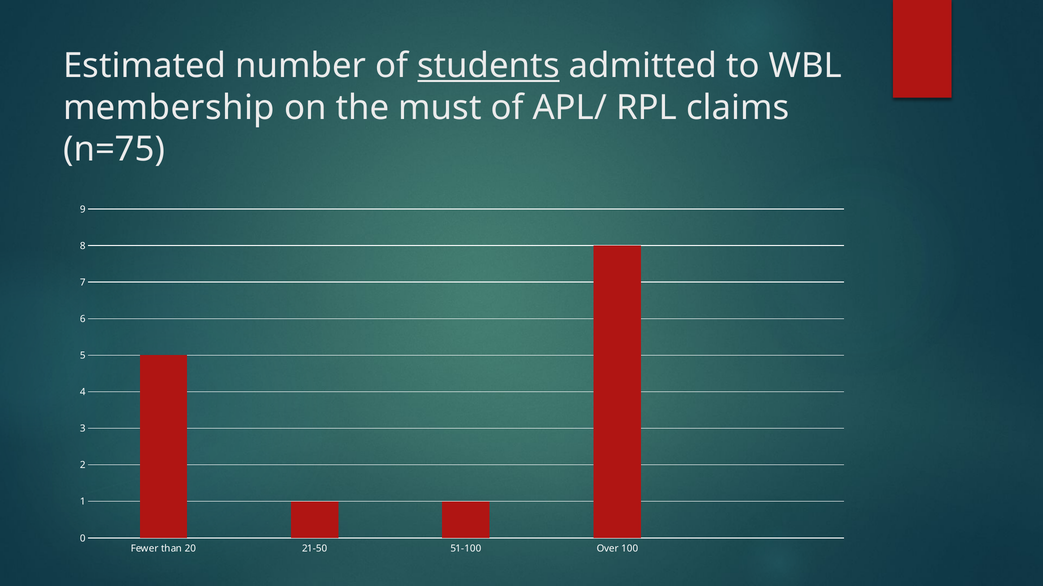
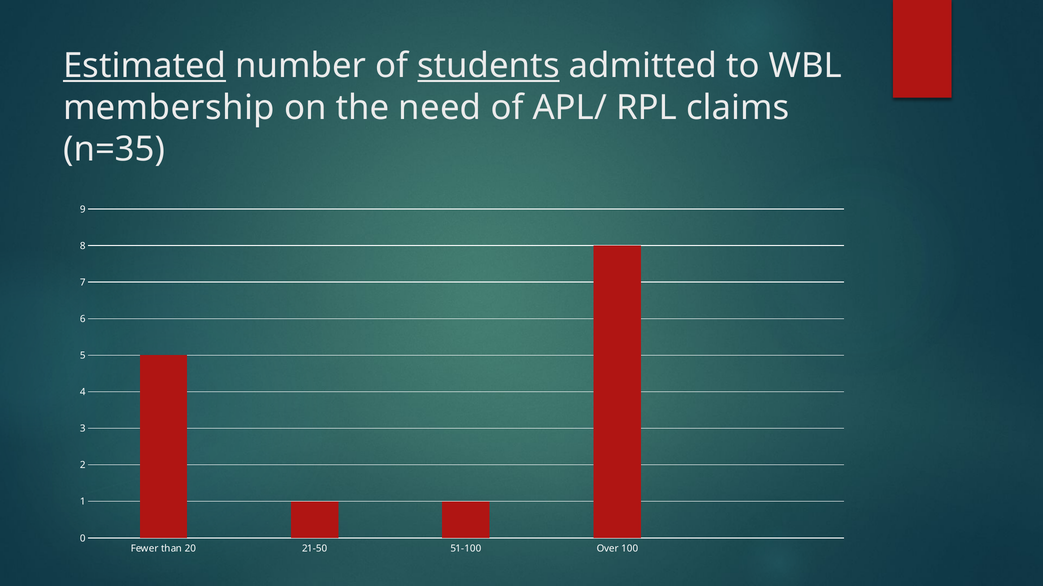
Estimated underline: none -> present
must: must -> need
n=75: n=75 -> n=35
